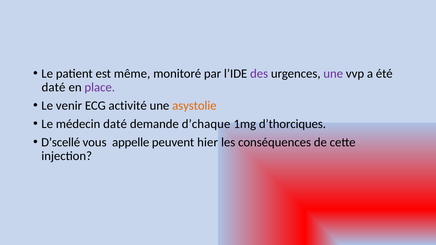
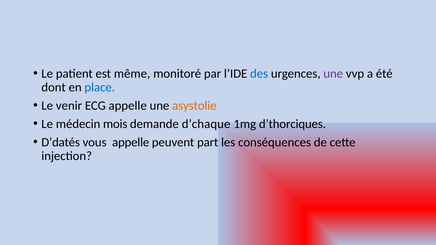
des colour: purple -> blue
daté at (54, 87): daté -> dont
place colour: purple -> blue
ECG activité: activité -> appelle
médecin daté: daté -> mois
D’scellé: D’scellé -> D’datés
hier: hier -> part
